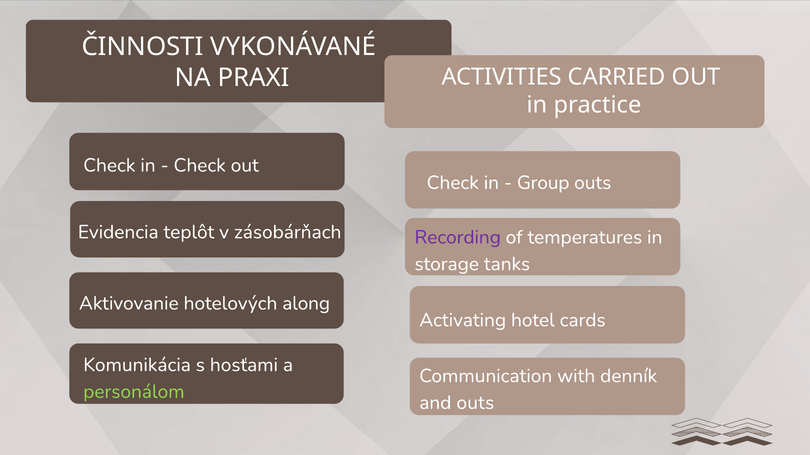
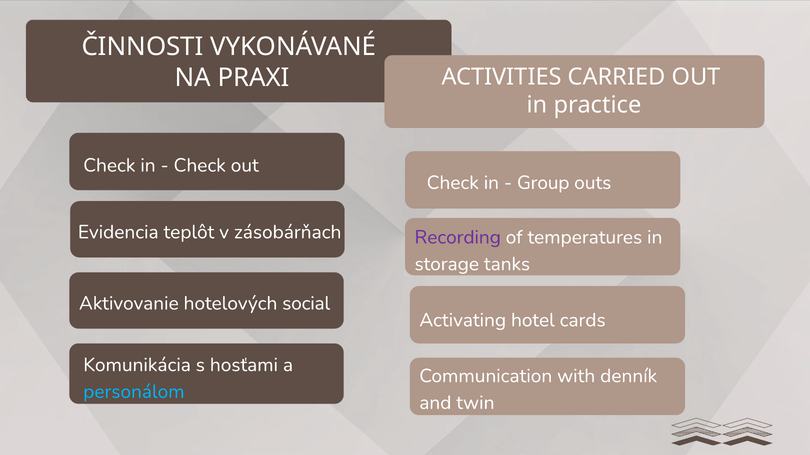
along: along -> social
personálom colour: light green -> light blue
and outs: outs -> twin
